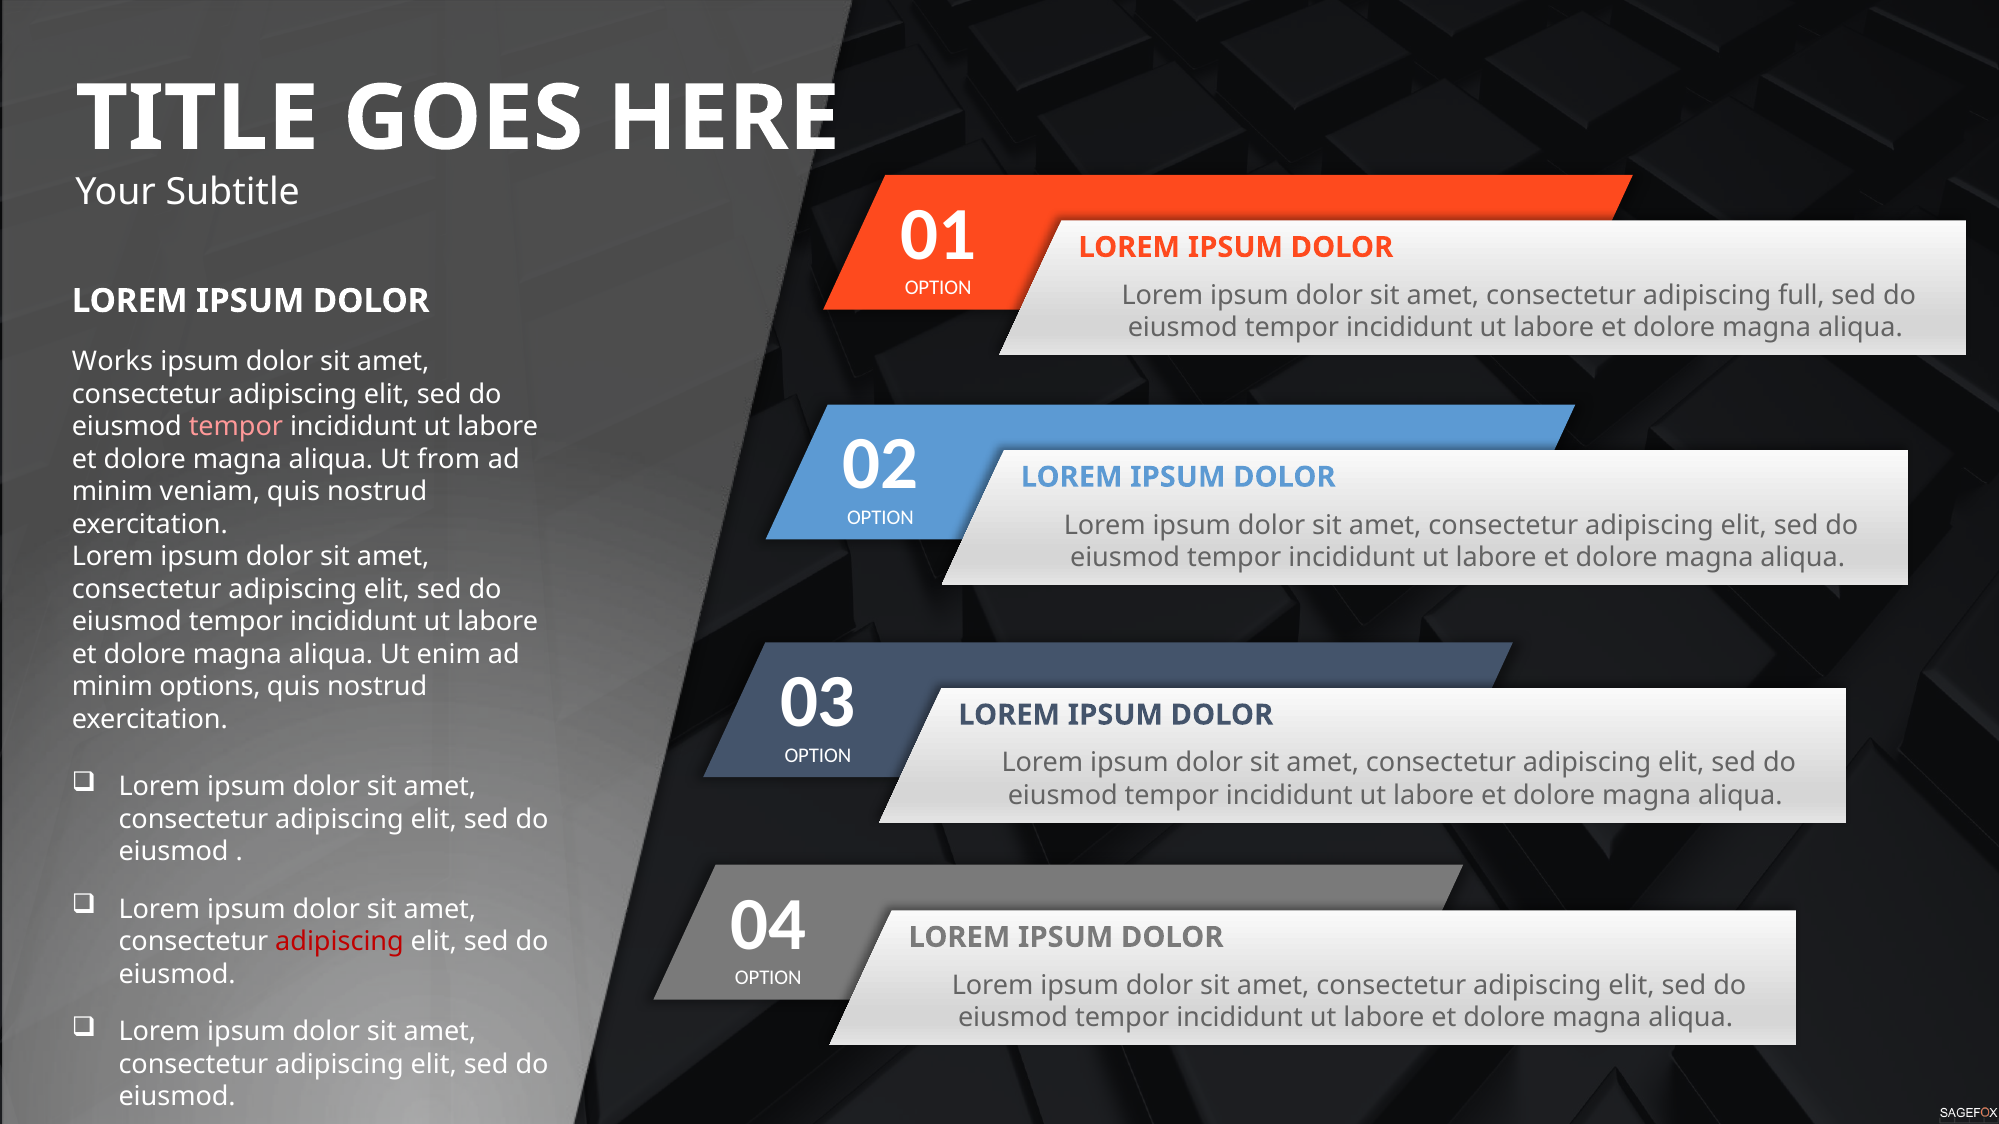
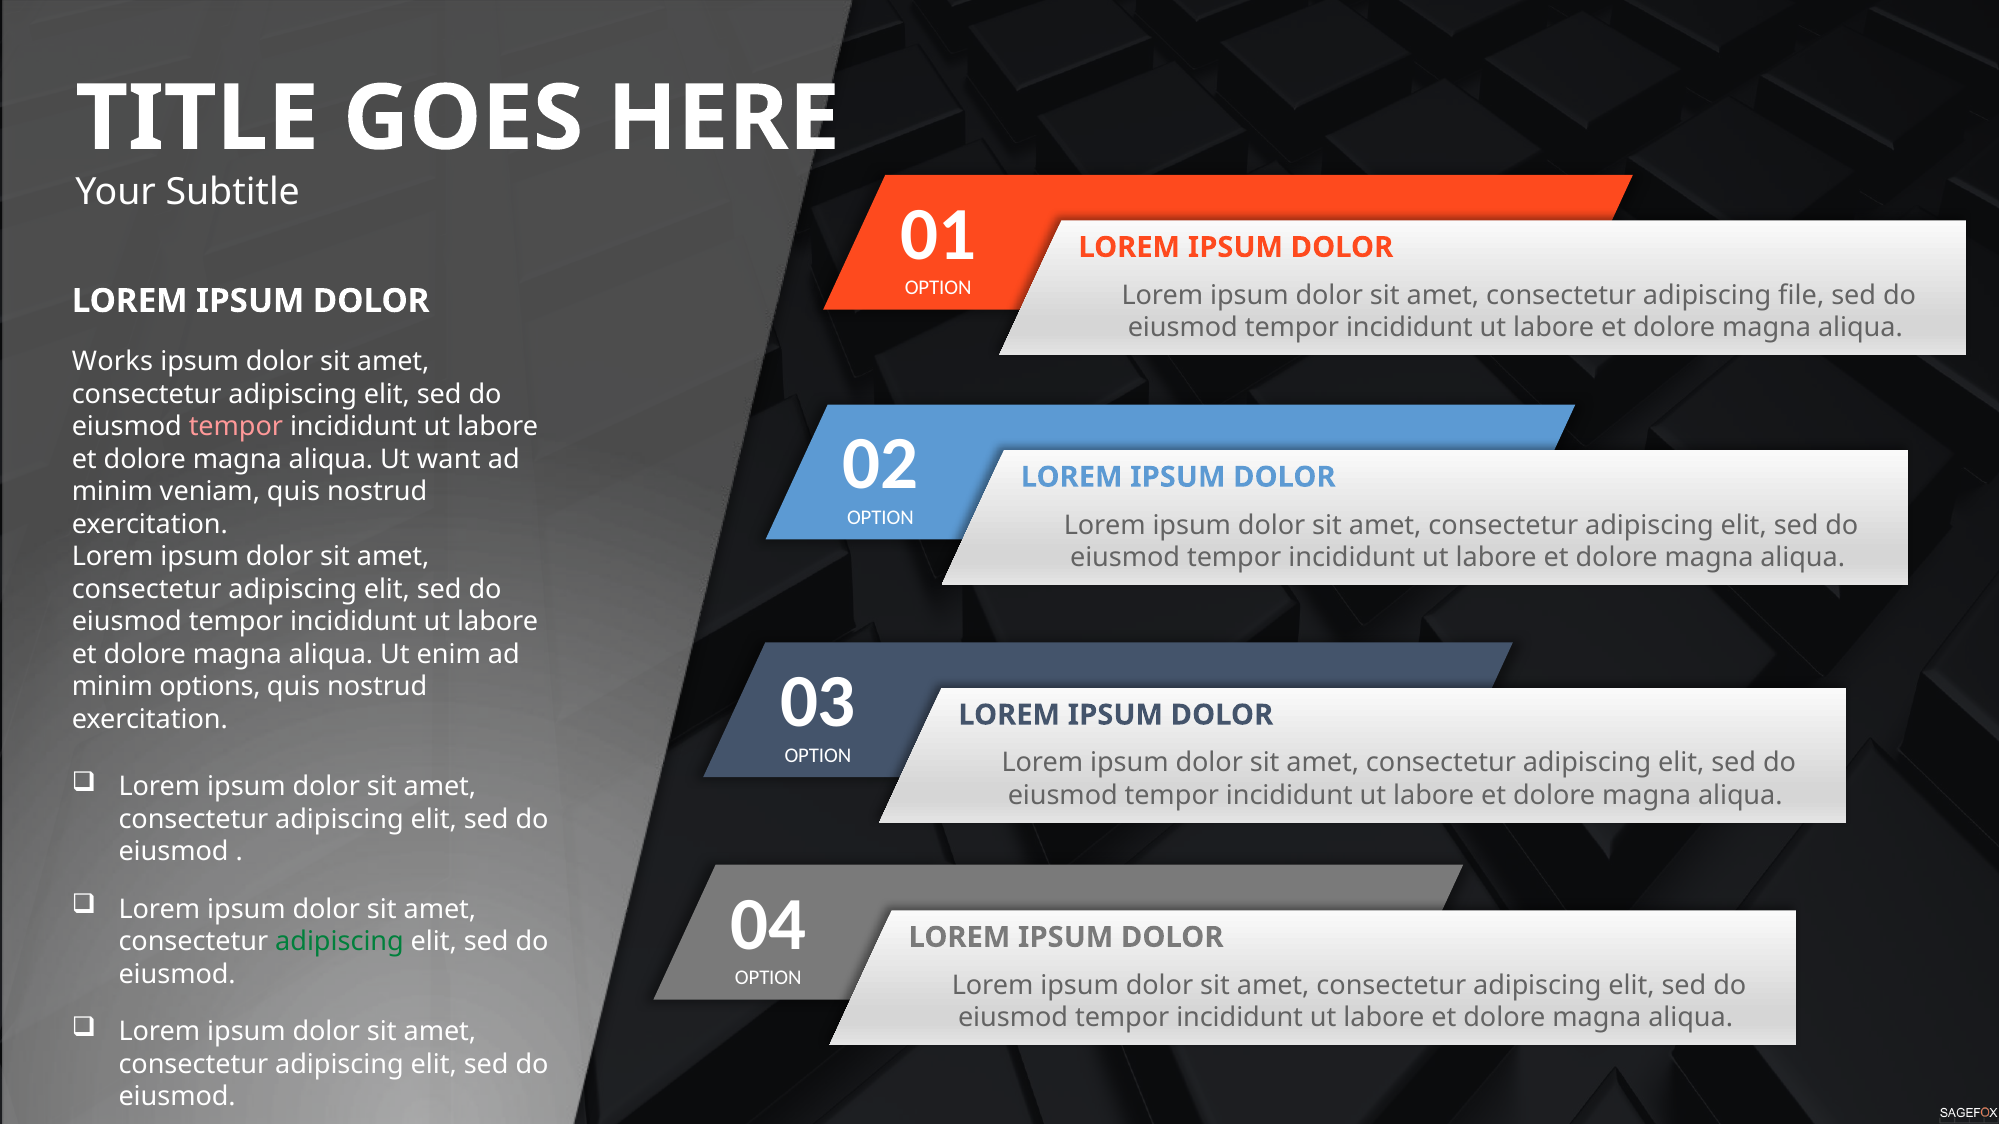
full: full -> file
from: from -> want
adipiscing at (340, 942) colour: red -> green
